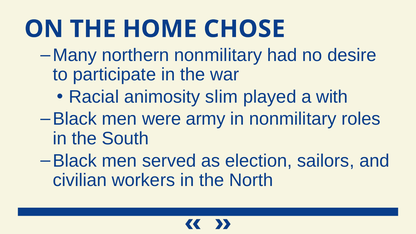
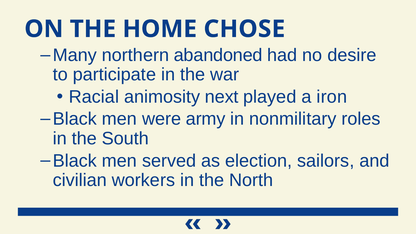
northern nonmilitary: nonmilitary -> abandoned
slim: slim -> next
with: with -> iron
